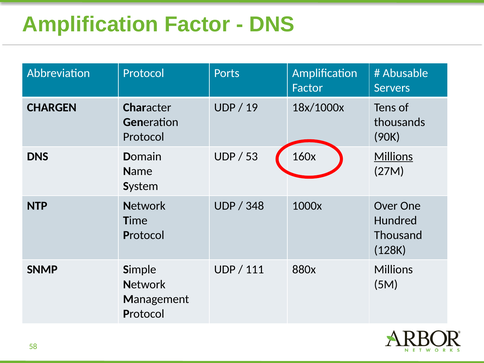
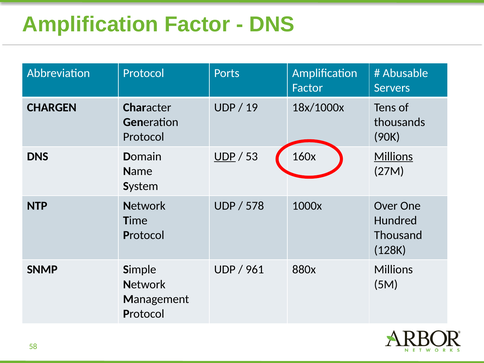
UDP at (225, 157) underline: none -> present
348: 348 -> 578
111: 111 -> 961
